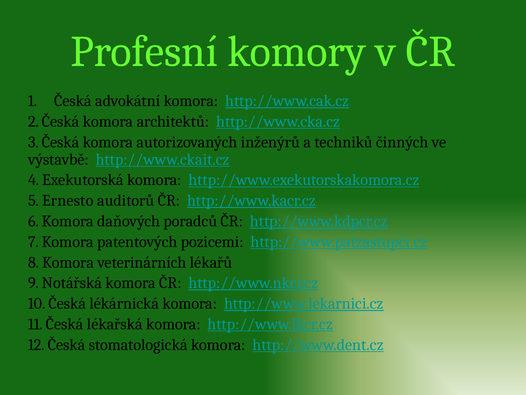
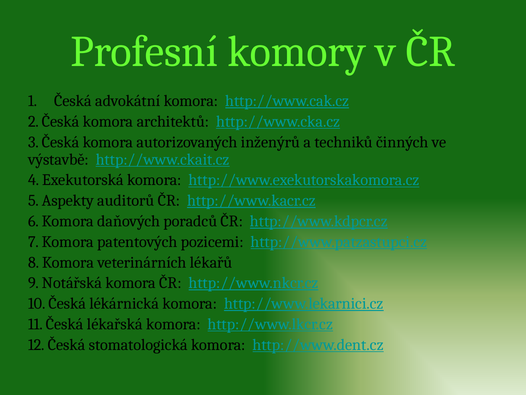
Ernesto: Ernesto -> Aspekty
